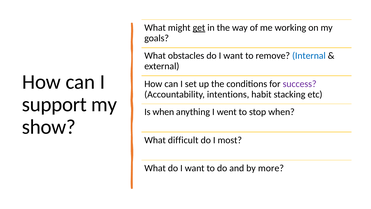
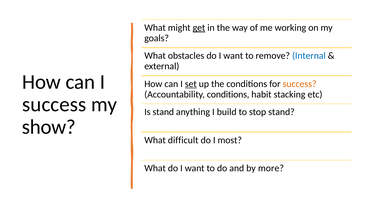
set underline: none -> present
success at (300, 84) colour: purple -> orange
Accountability intentions: intentions -> conditions
support at (54, 104): support -> success
Is when: when -> stand
went: went -> build
stop when: when -> stand
